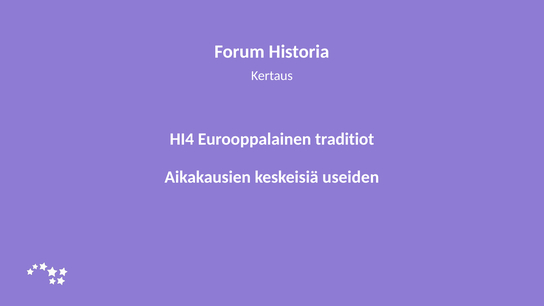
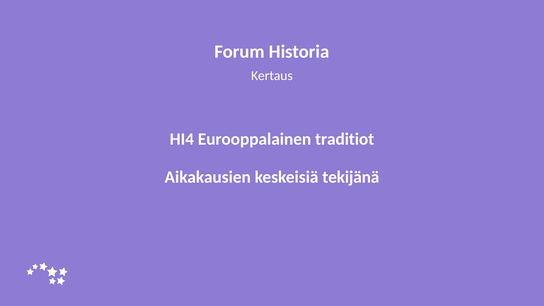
useiden: useiden -> tekijänä
